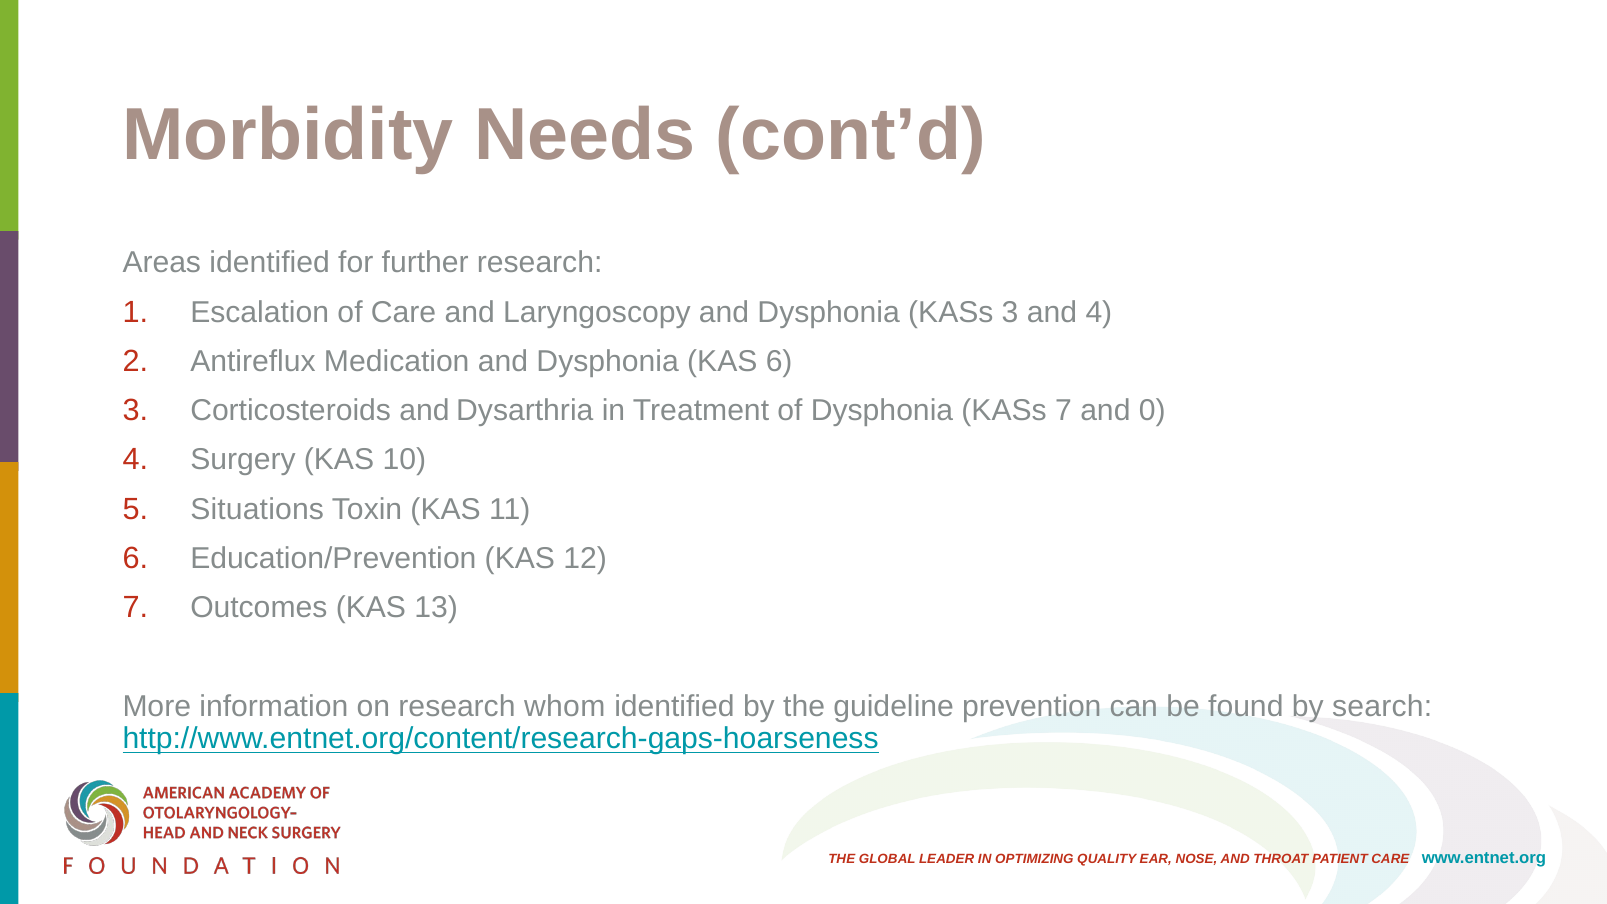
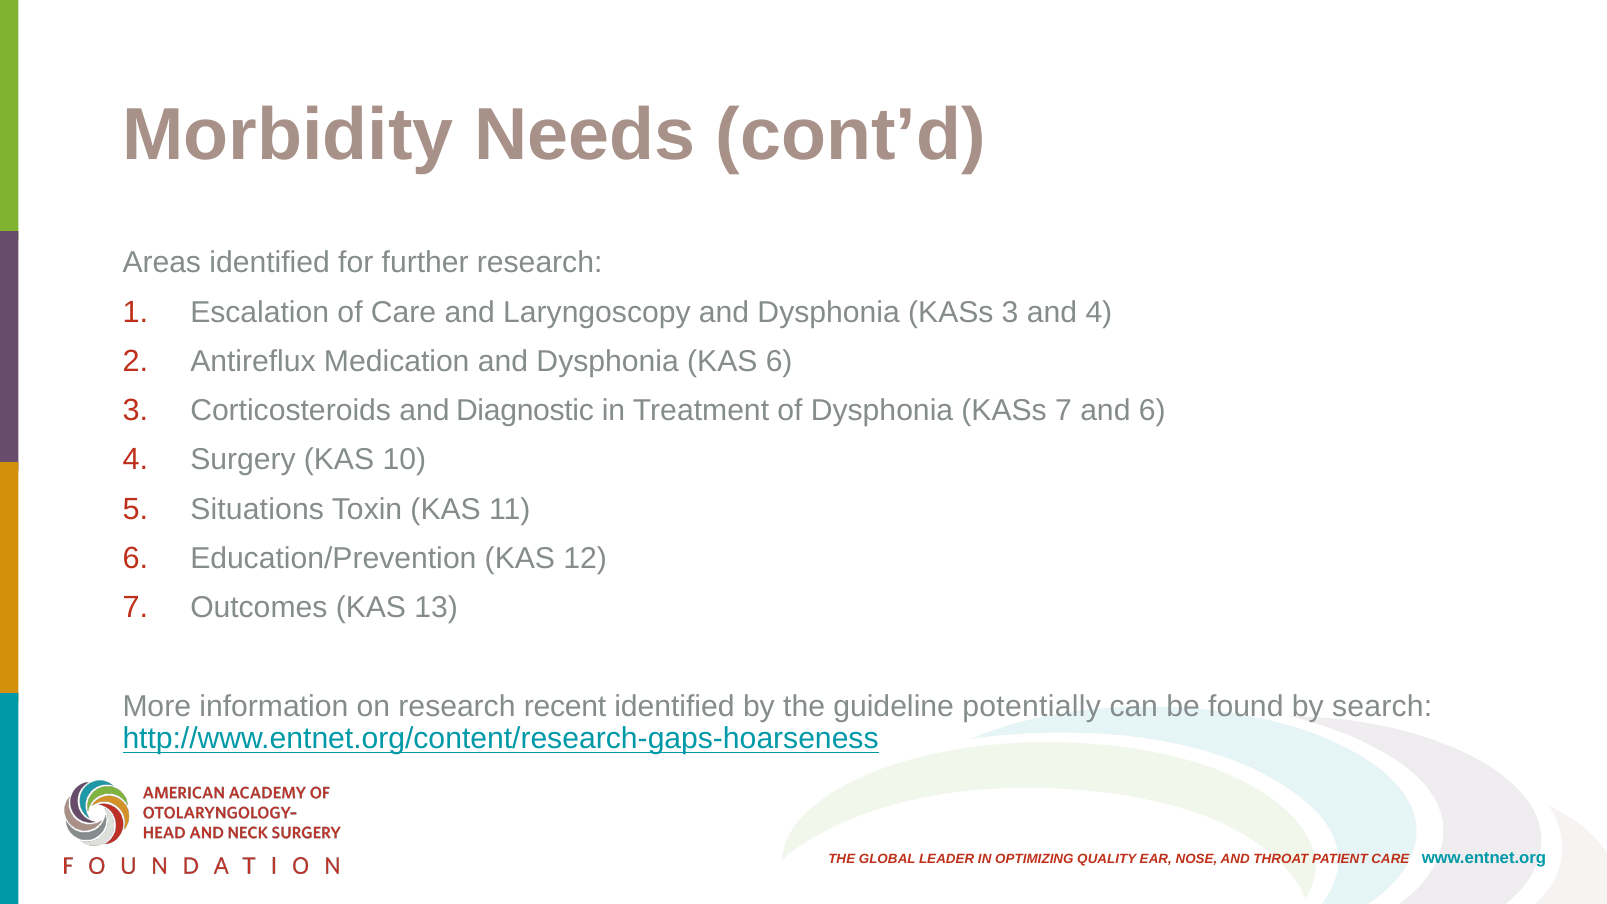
Dysarthria: Dysarthria -> Diagnostic
and 0: 0 -> 6
whom: whom -> recent
prevention: prevention -> potentially
